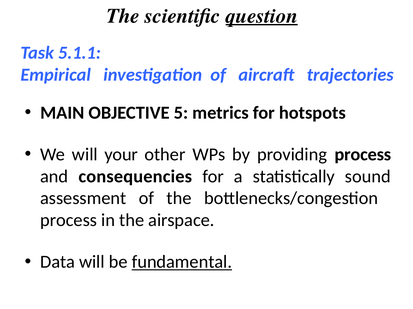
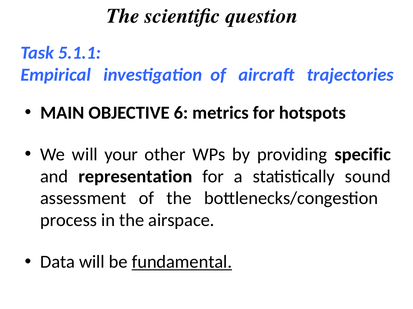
question underline: present -> none
5: 5 -> 6
providing process: process -> specific
consequencies: consequencies -> representation
